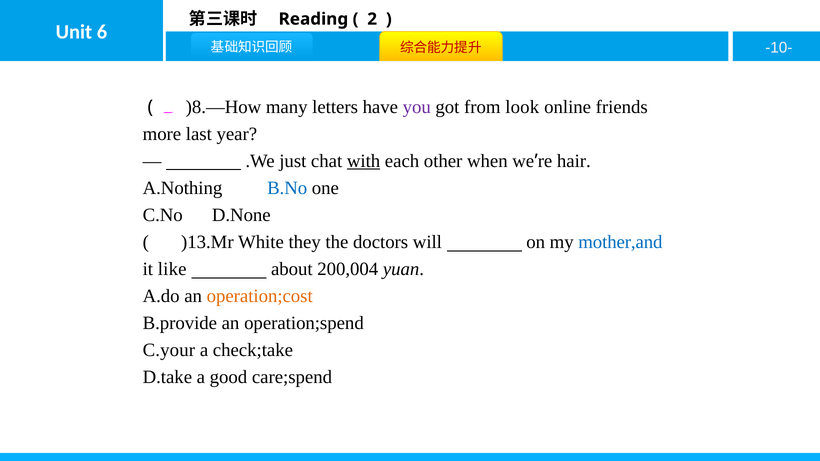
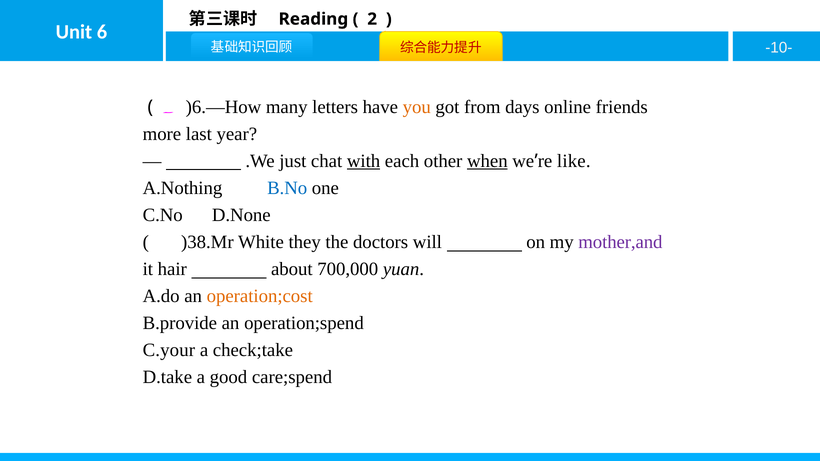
)8.—How: )8.—How -> )6.—How
you colour: purple -> orange
look: look -> days
when underline: none -> present
hair: hair -> like
)13.Mr: )13.Mr -> )38.Mr
mother,and colour: blue -> purple
like: like -> hair
200,004: 200,004 -> 700,000
